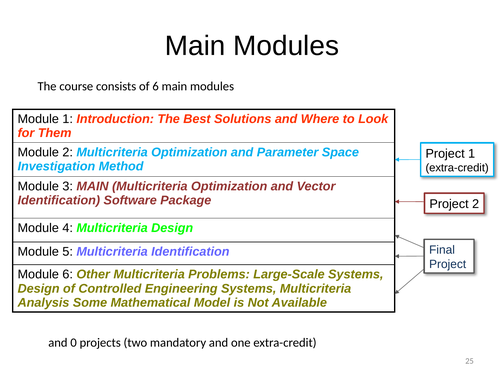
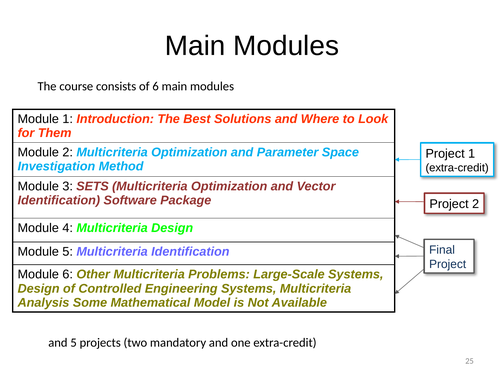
3 MAIN: MAIN -> SETS
and 0: 0 -> 5
